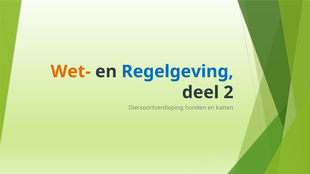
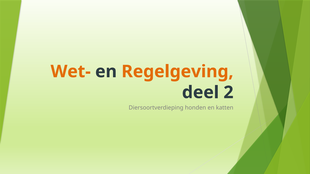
Regelgeving colour: blue -> orange
